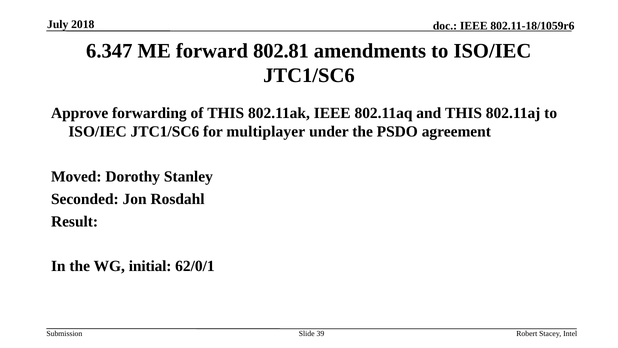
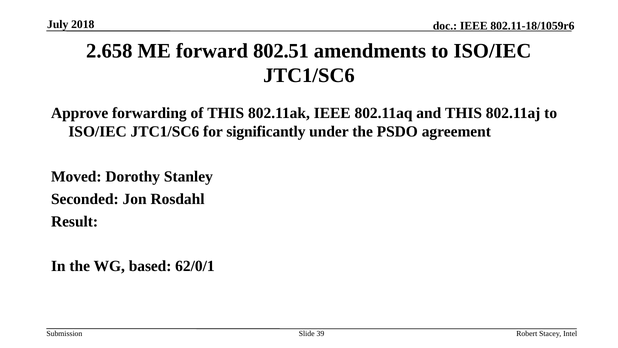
6.347: 6.347 -> 2.658
802.81: 802.81 -> 802.51
multiplayer: multiplayer -> significantly
initial: initial -> based
